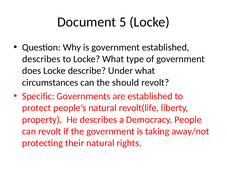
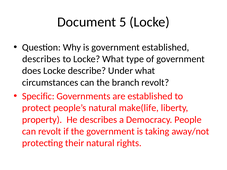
should: should -> branch
revolt(life: revolt(life -> make(life
